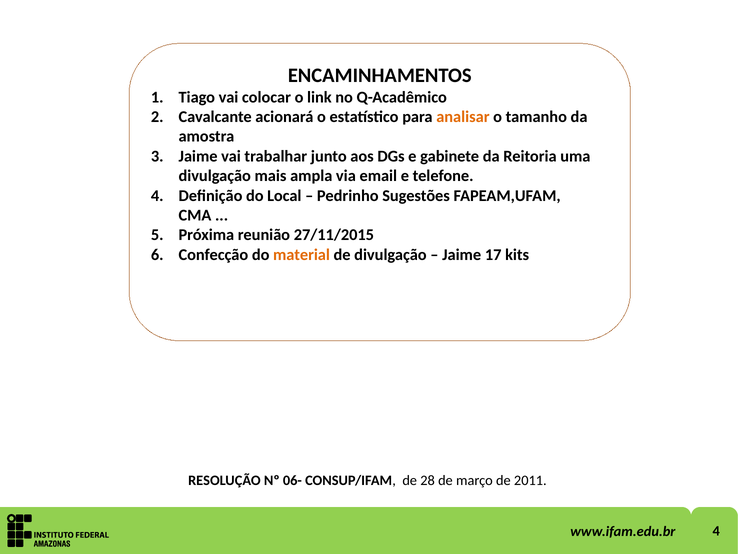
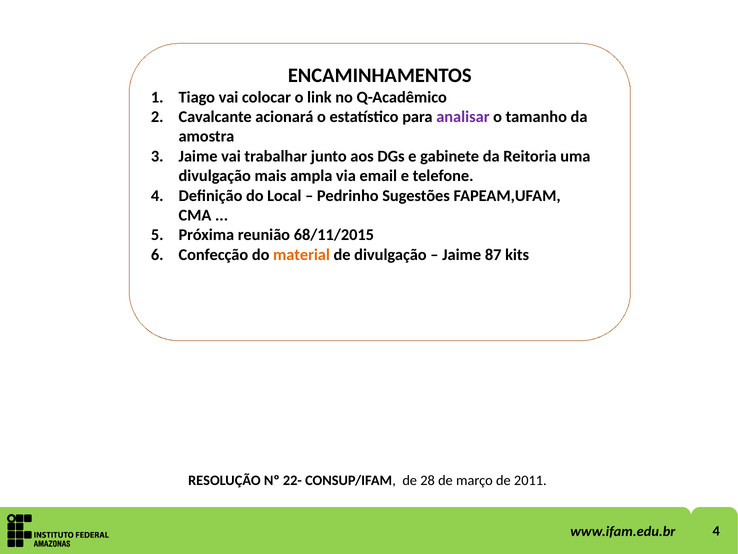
analisar colour: orange -> purple
27/11/2015: 27/11/2015 -> 68/11/2015
17: 17 -> 87
06-: 06- -> 22-
